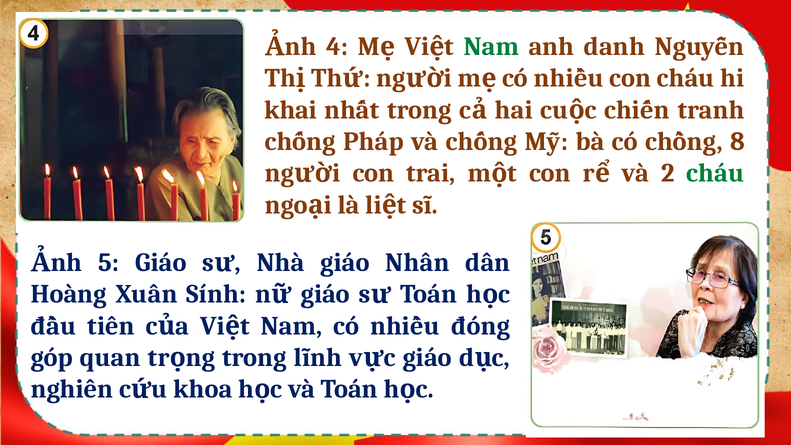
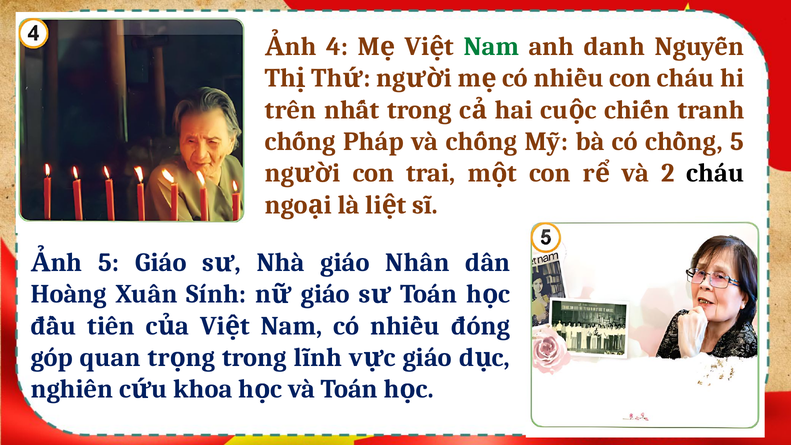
khai: khai -> trên
8 at (737, 142): 8 -> 5
cháu at (715, 173) colour: green -> black
